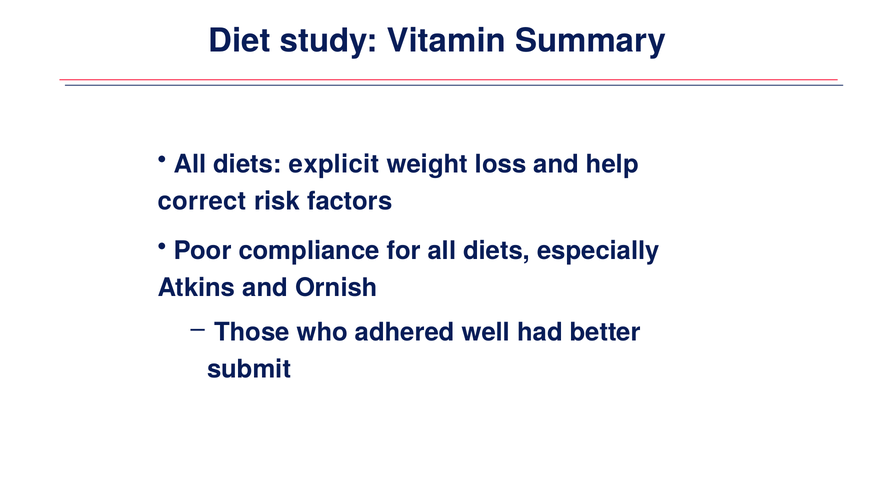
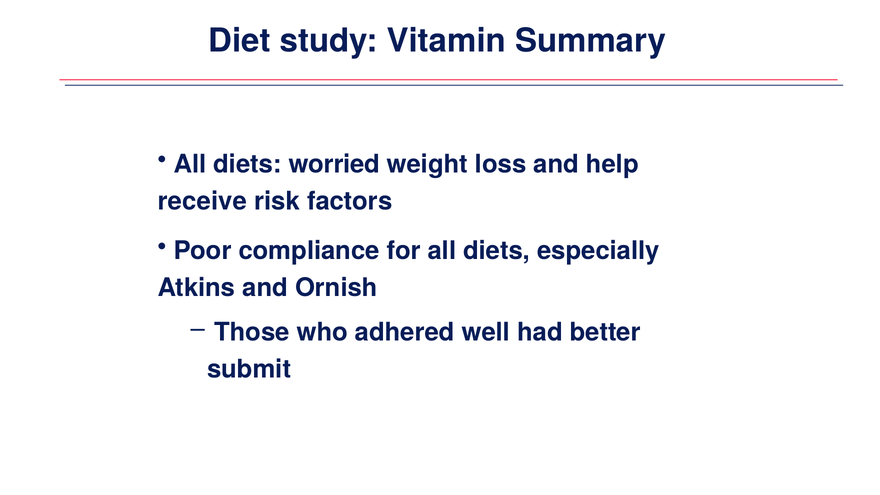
explicit: explicit -> worried
correct: correct -> receive
